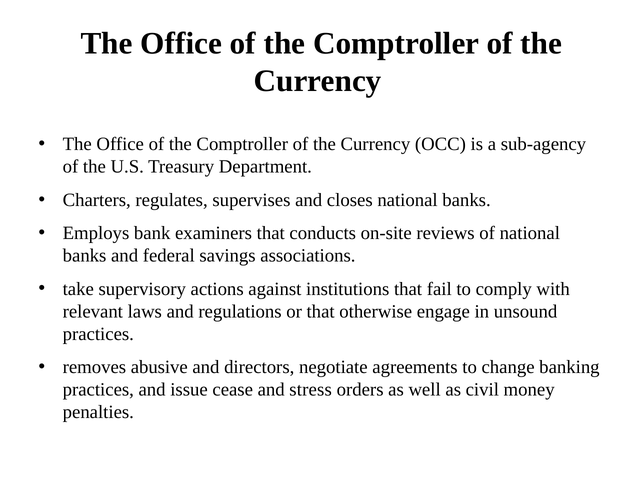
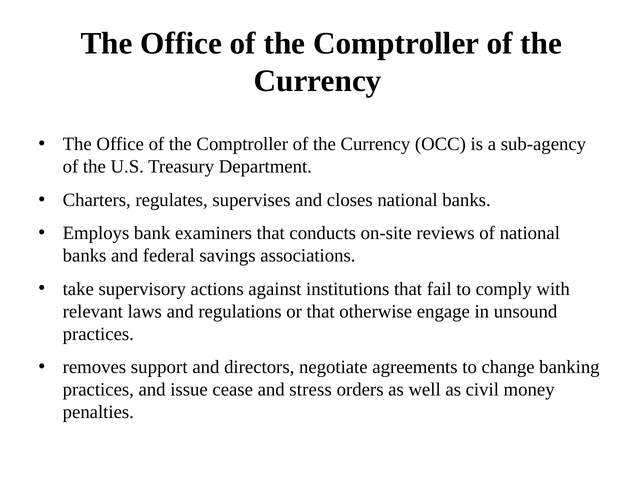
abusive: abusive -> support
